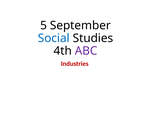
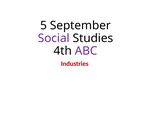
Social colour: blue -> purple
